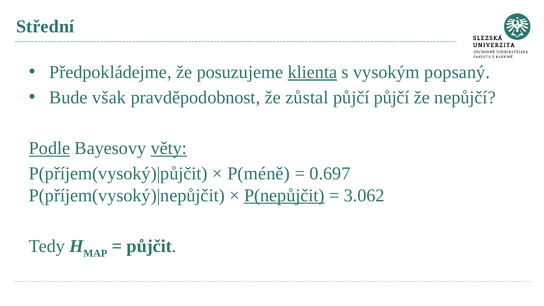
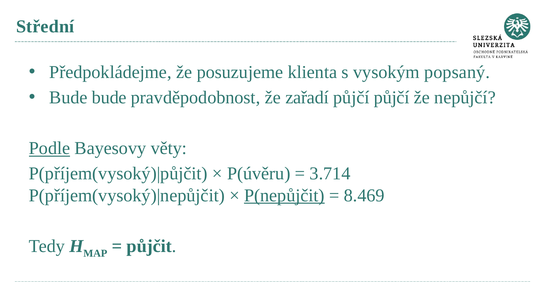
klienta underline: present -> none
Bude však: však -> bude
zůstal: zůstal -> zařadí
věty underline: present -> none
P(méně: P(méně -> P(úvěru
0.697: 0.697 -> 3.714
3.062: 3.062 -> 8.469
